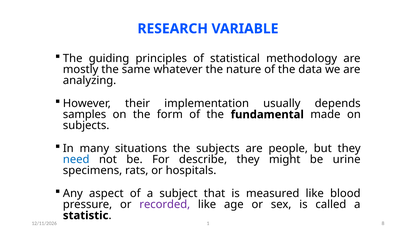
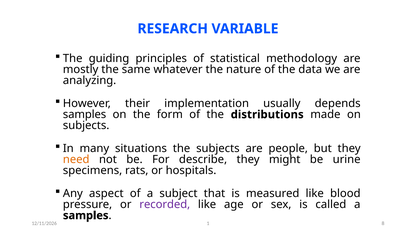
fundamental: fundamental -> distributions
need colour: blue -> orange
statistic at (86, 215): statistic -> samples
